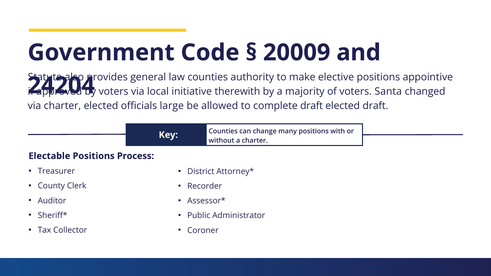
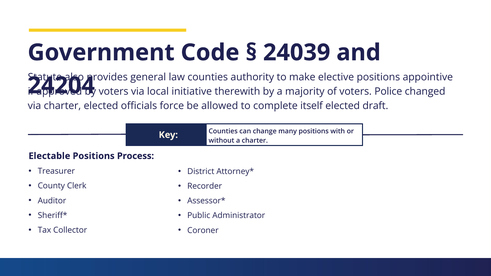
20009: 20009 -> 24039
Santa: Santa -> Police
large: large -> force
complete draft: draft -> itself
